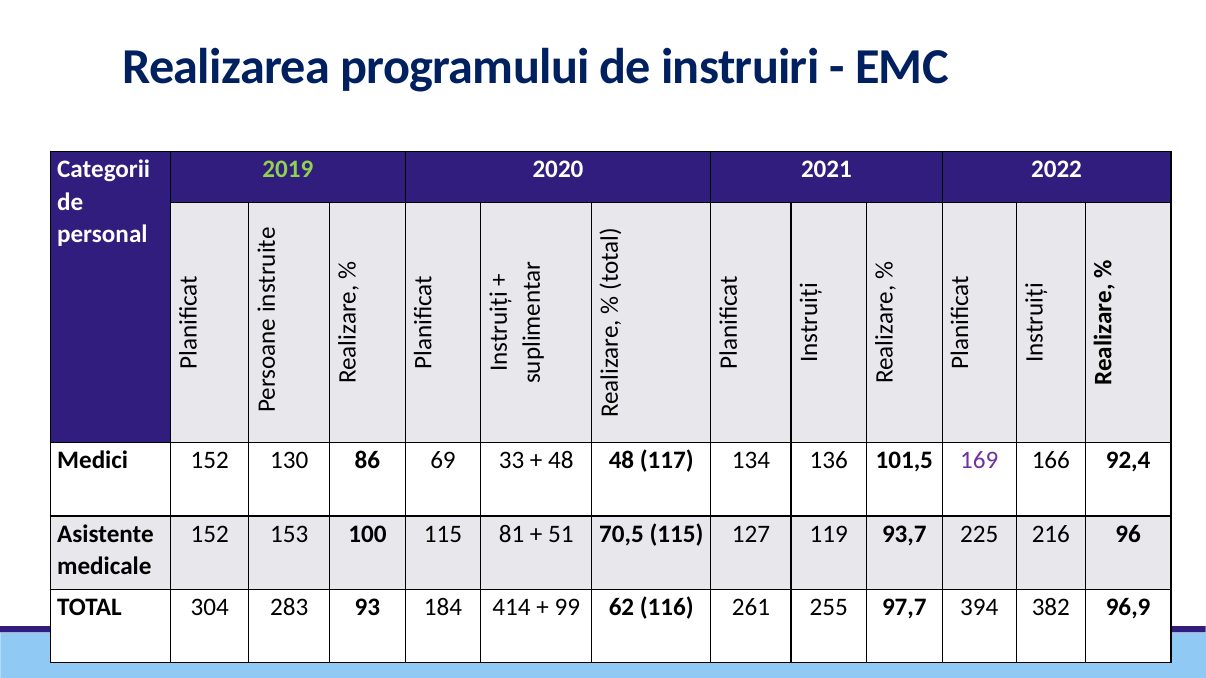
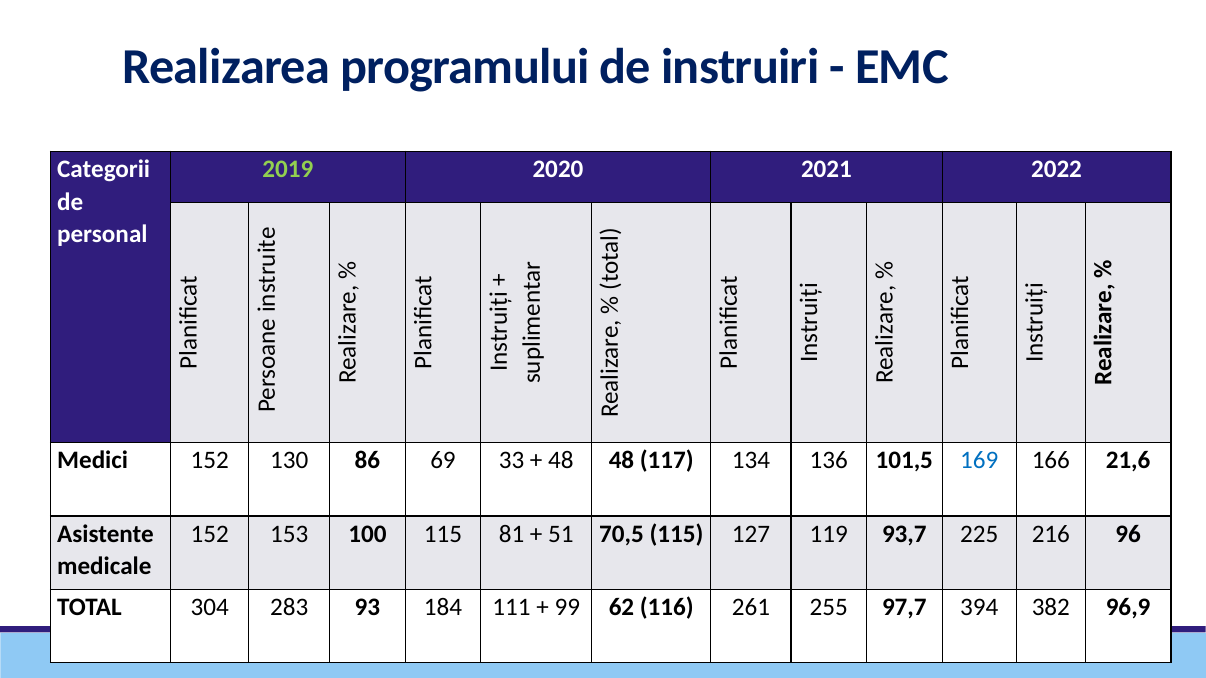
169 colour: purple -> blue
92,4: 92,4 -> 21,6
414: 414 -> 111
